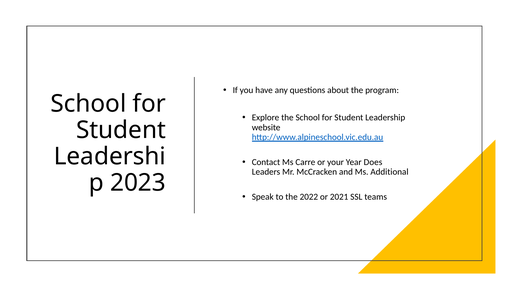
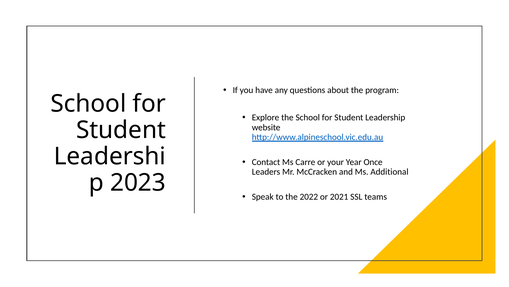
Does: Does -> Once
